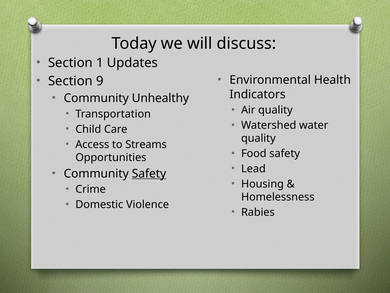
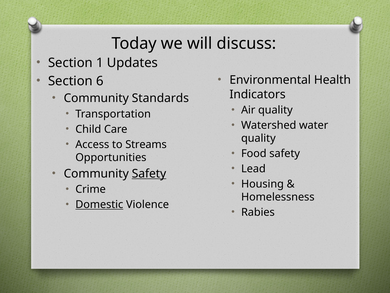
9: 9 -> 6
Unhealthy: Unhealthy -> Standards
Domestic underline: none -> present
